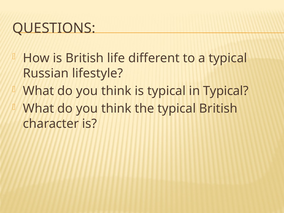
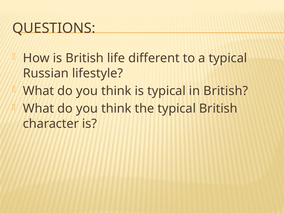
in Typical: Typical -> British
